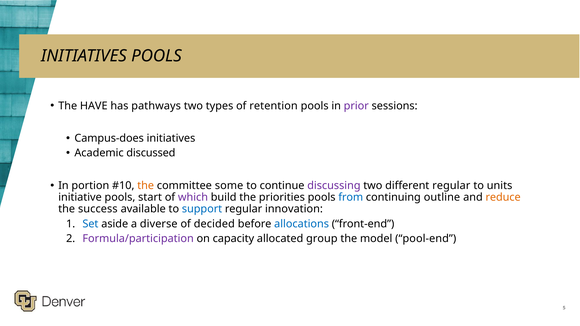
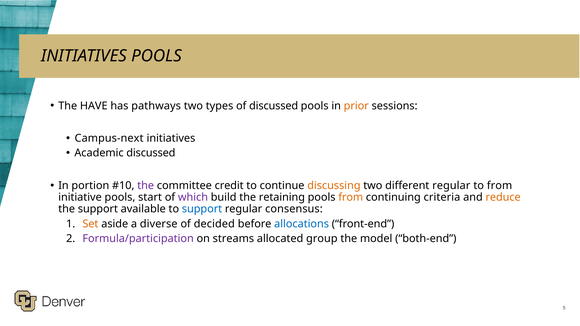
of retention: retention -> discussed
prior colour: purple -> orange
Campus-does: Campus-does -> Campus-next
the at (146, 186) colour: orange -> purple
some: some -> credit
discussing colour: purple -> orange
to units: units -> from
priorities: priorities -> retaining
from at (351, 197) colour: blue -> orange
outline: outline -> criteria
the success: success -> support
innovation: innovation -> consensus
Set colour: blue -> orange
capacity: capacity -> streams
pool-end: pool-end -> both-end
